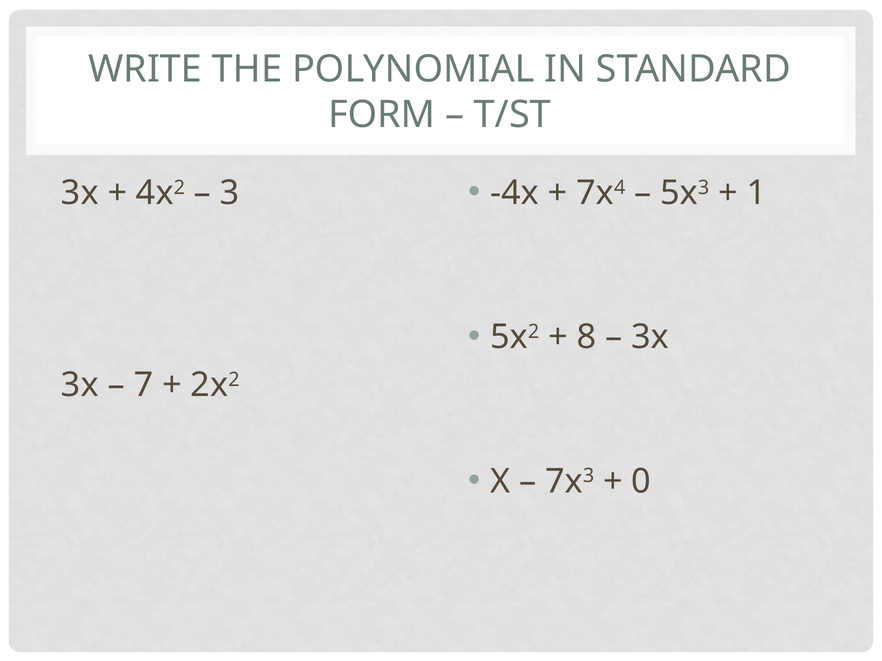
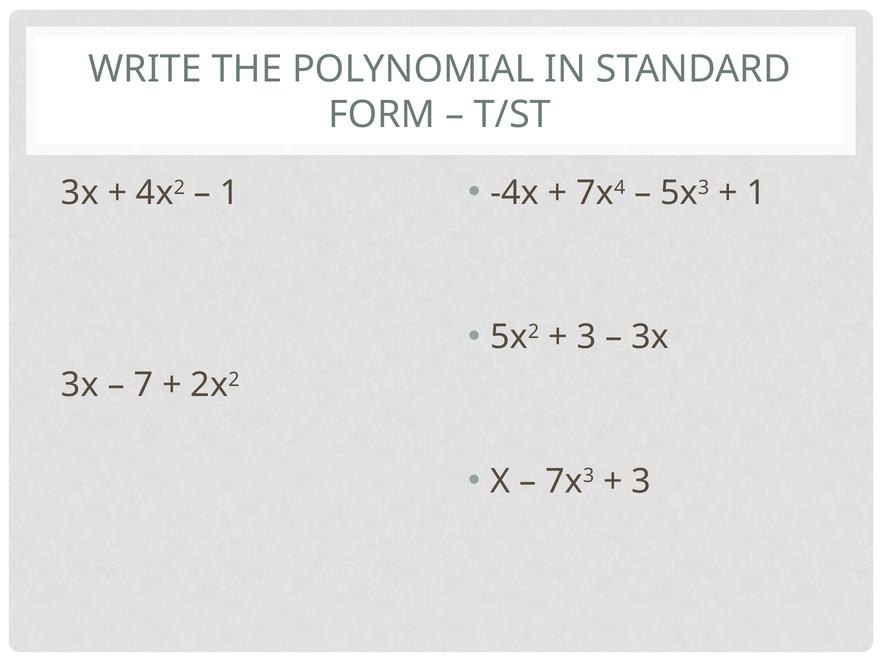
3 at (230, 193): 3 -> 1
8 at (586, 337): 8 -> 3
0 at (641, 482): 0 -> 3
